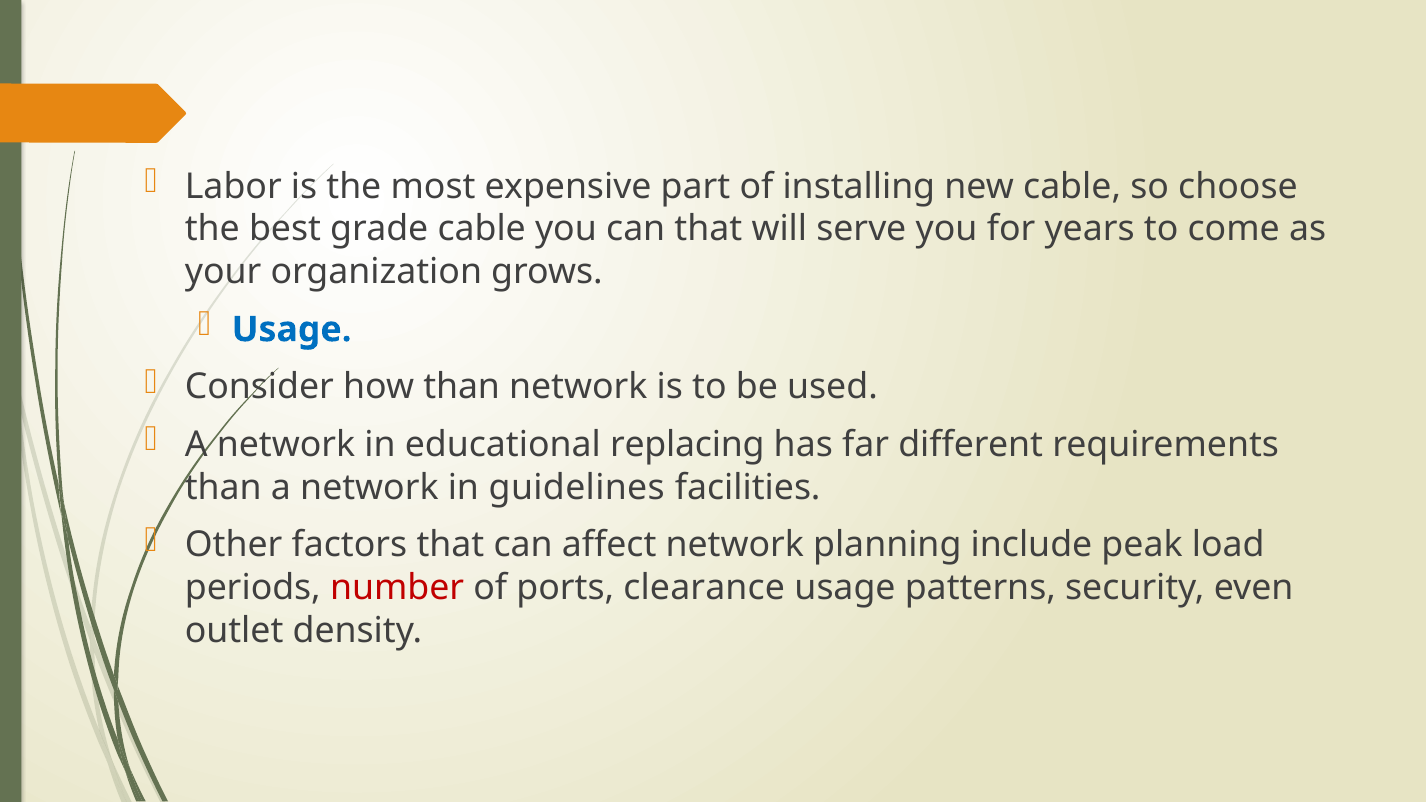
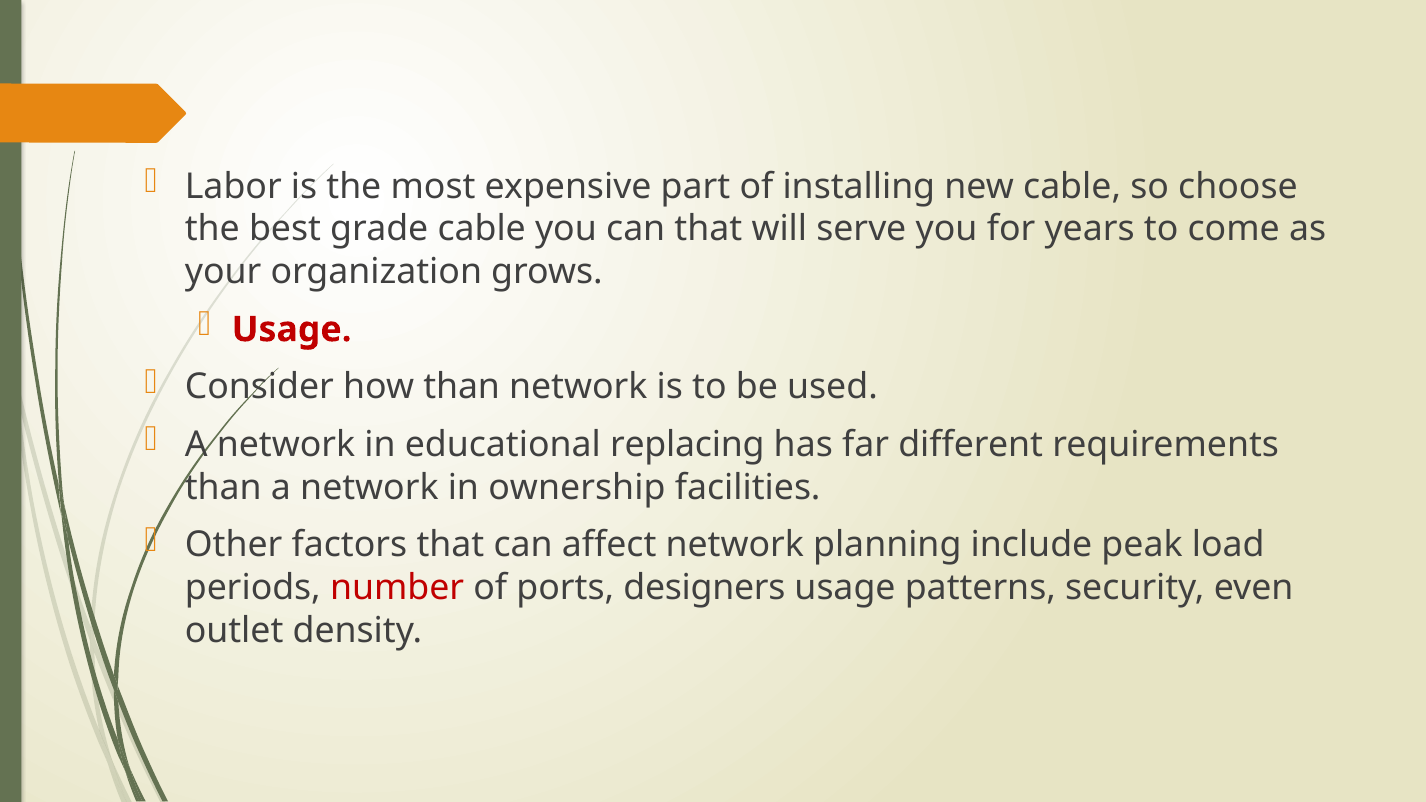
Usage at (292, 329) colour: blue -> red
guidelines: guidelines -> ownership
clearance: clearance -> designers
